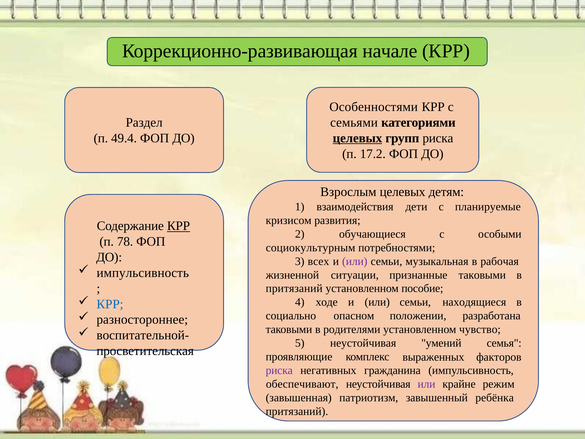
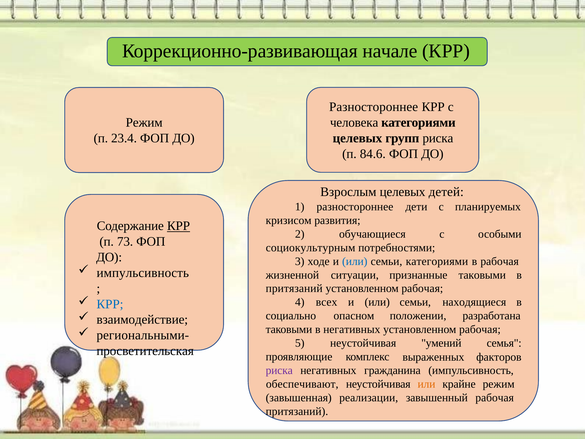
Особенностями at (374, 107): Особенностями -> Разностороннее
семьями: семьями -> человека
Раздел at (144, 123): Раздел -> Режим
целевых at (357, 138) underline: present -> none
49.4: 49.4 -> 23.4
17.2: 17.2 -> 84.6
детям: детям -> детей
1 взаимодействия: взаимодействия -> разностороннее
планируемые: планируемые -> планируемых
78: 78 -> 73
всех: всех -> ходе
или at (355, 261) colour: purple -> blue
семьи музыкальная: музыкальная -> категориями
пособие at (422, 288): пособие -> рабочая
ходе: ходе -> всех
разностороннее: разностороннее -> взаимодействие
в родителями: родителями -> негативных
чувство at (480, 329): чувство -> рабочая
воспитательной-: воспитательной- -> региональными-
или at (426, 384) colour: purple -> orange
патриотизм: патриотизм -> реализации
завышенный ребёнка: ребёнка -> рабочая
